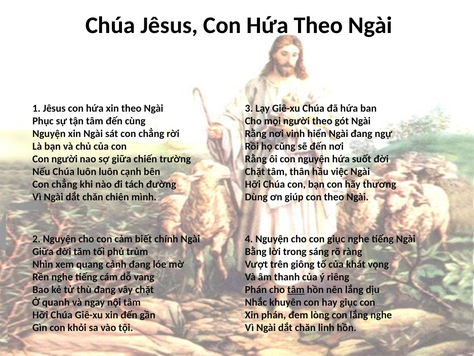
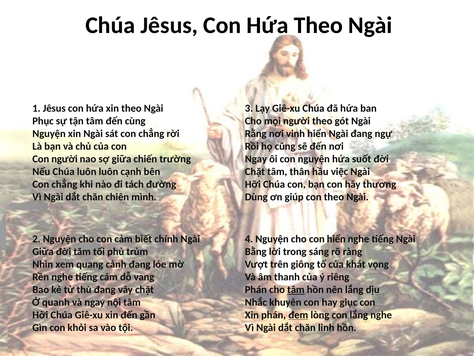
Rằng at (256, 159): Rằng -> Ngay
con giục: giục -> hiển
đem underline: none -> present
